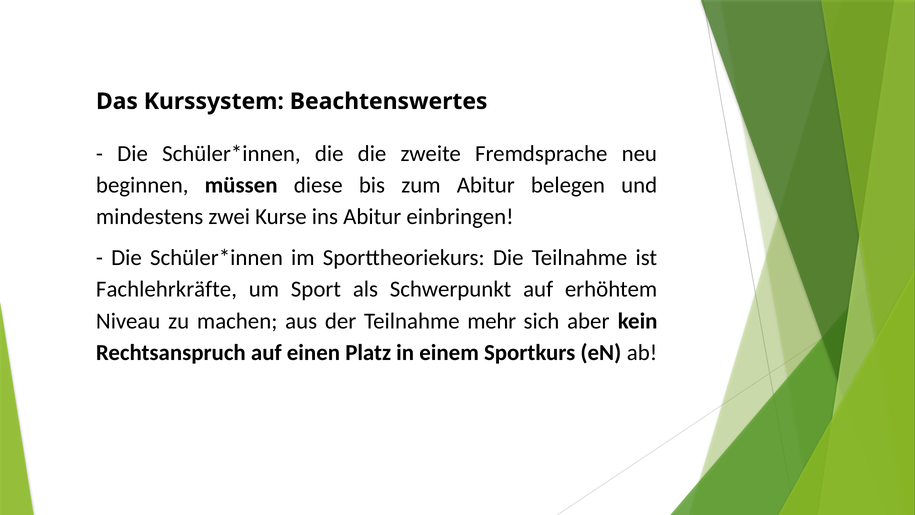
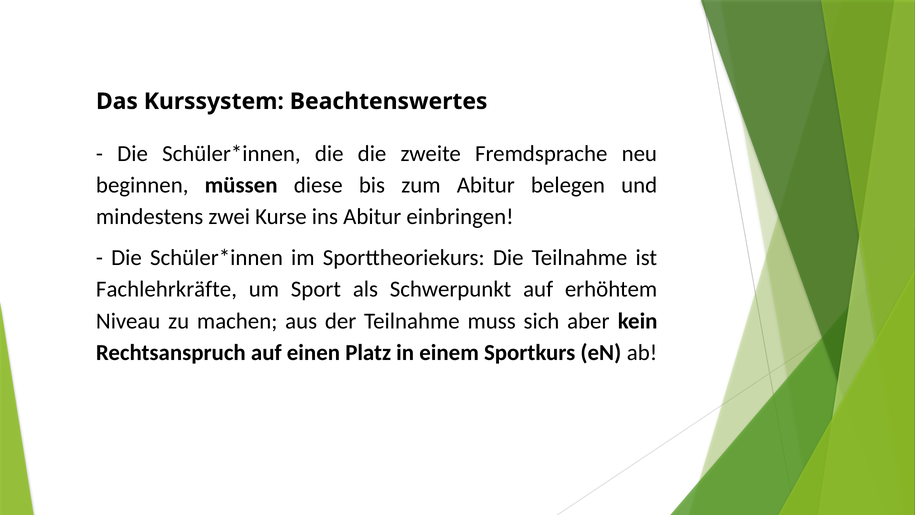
mehr: mehr -> muss
